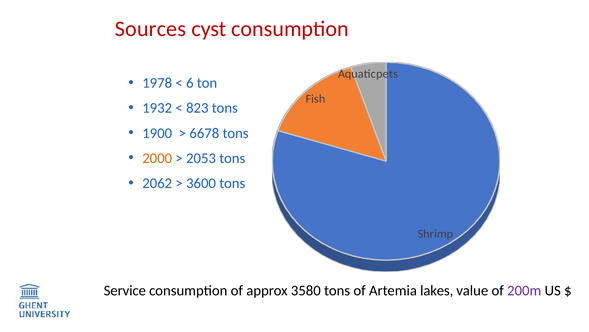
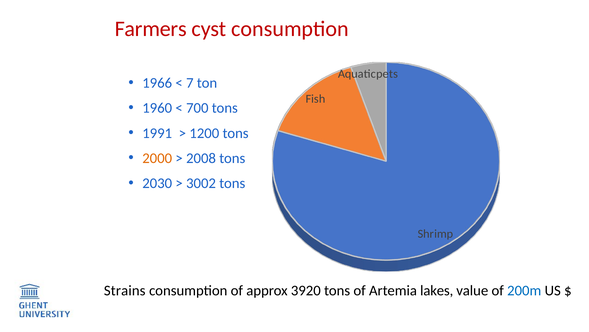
Sources: Sources -> Farmers
1978: 1978 -> 1966
6: 6 -> 7
1932: 1932 -> 1960
823: 823 -> 700
1900: 1900 -> 1991
6678: 6678 -> 1200
2053: 2053 -> 2008
2062: 2062 -> 2030
3600: 3600 -> 3002
Service: Service -> Strains
3580: 3580 -> 3920
200m colour: purple -> blue
